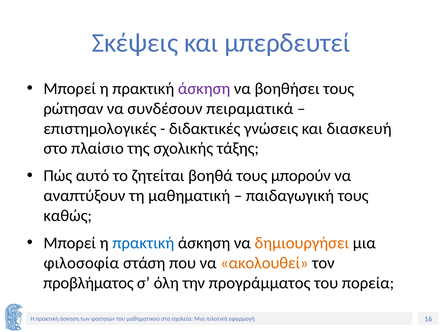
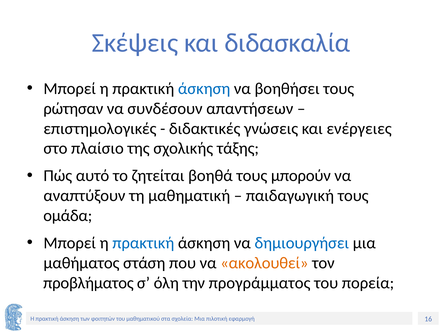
μπερδευτεί: μπερδευτεί -> διδασκαλία
άσκηση at (204, 89) colour: purple -> blue
πειραματικά: πειραματικά -> απαντήσεων
διασκευή: διασκευή -> ενέργειες
καθώς: καθώς -> ομάδα
δημιουργήσει colour: orange -> blue
φιλοσοφία: φιλοσοφία -> μαθήματος
